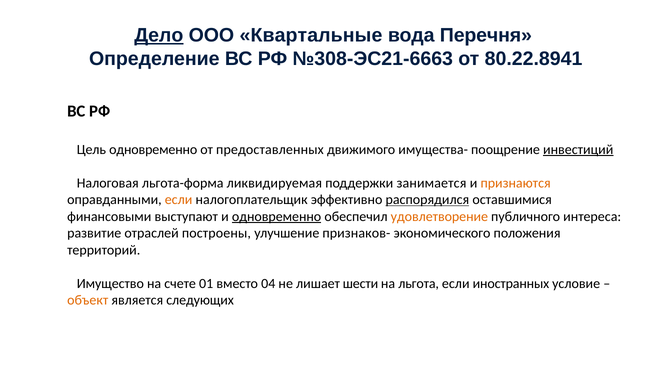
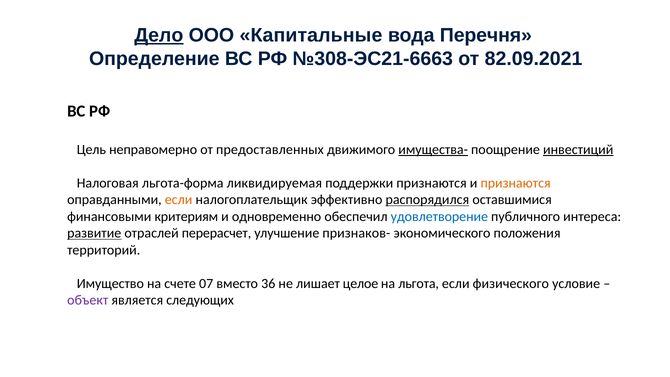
Квартальные: Квартальные -> Капитальные
80.22.8941: 80.22.8941 -> 82.09.2021
Цель одновременно: одновременно -> неправомерно
имущества- underline: none -> present
поддержки занимается: занимается -> признаются
выступают: выступают -> критериям
одновременно at (277, 216) underline: present -> none
удовлетворение colour: orange -> blue
развитие underline: none -> present
построены: построены -> перерасчет
01: 01 -> 07
04: 04 -> 36
шести: шести -> целое
иностранных: иностранных -> физического
объект colour: orange -> purple
